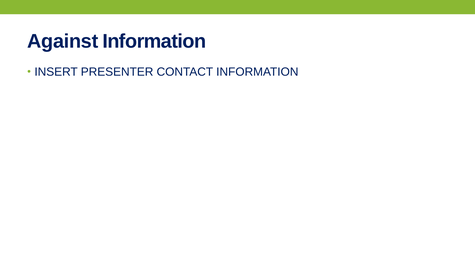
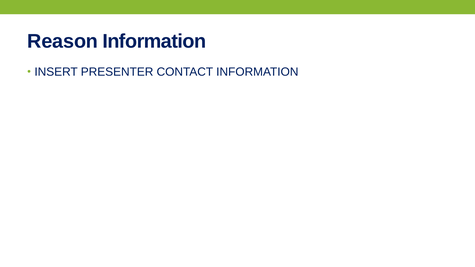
Against: Against -> Reason
